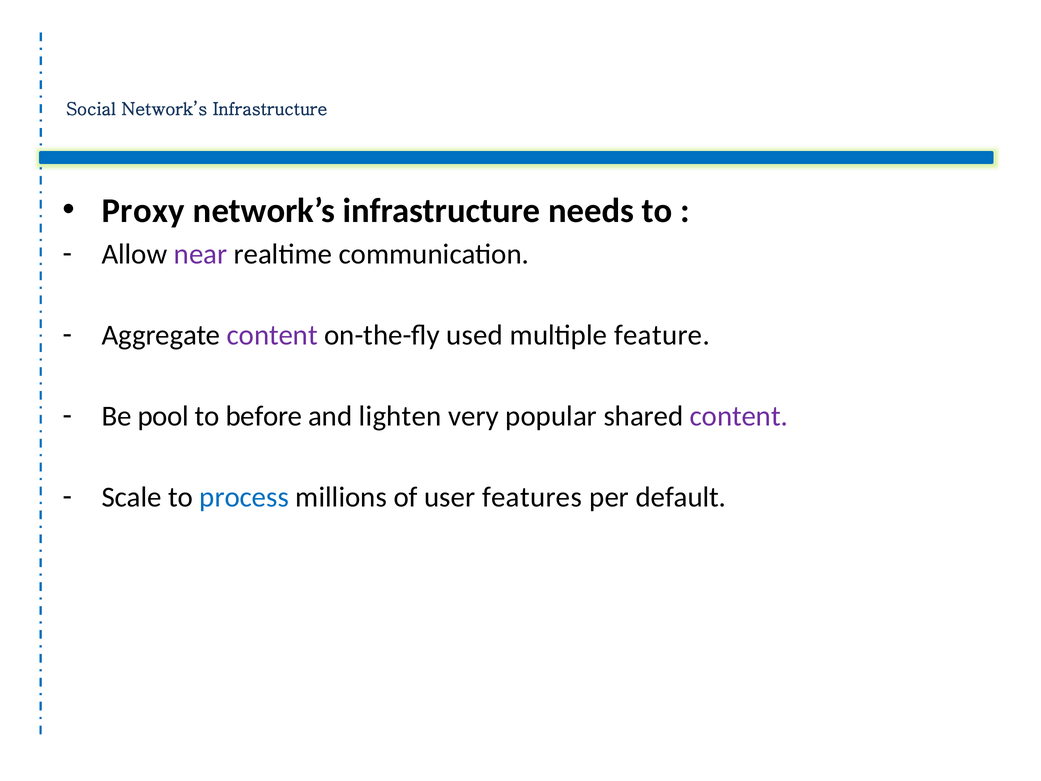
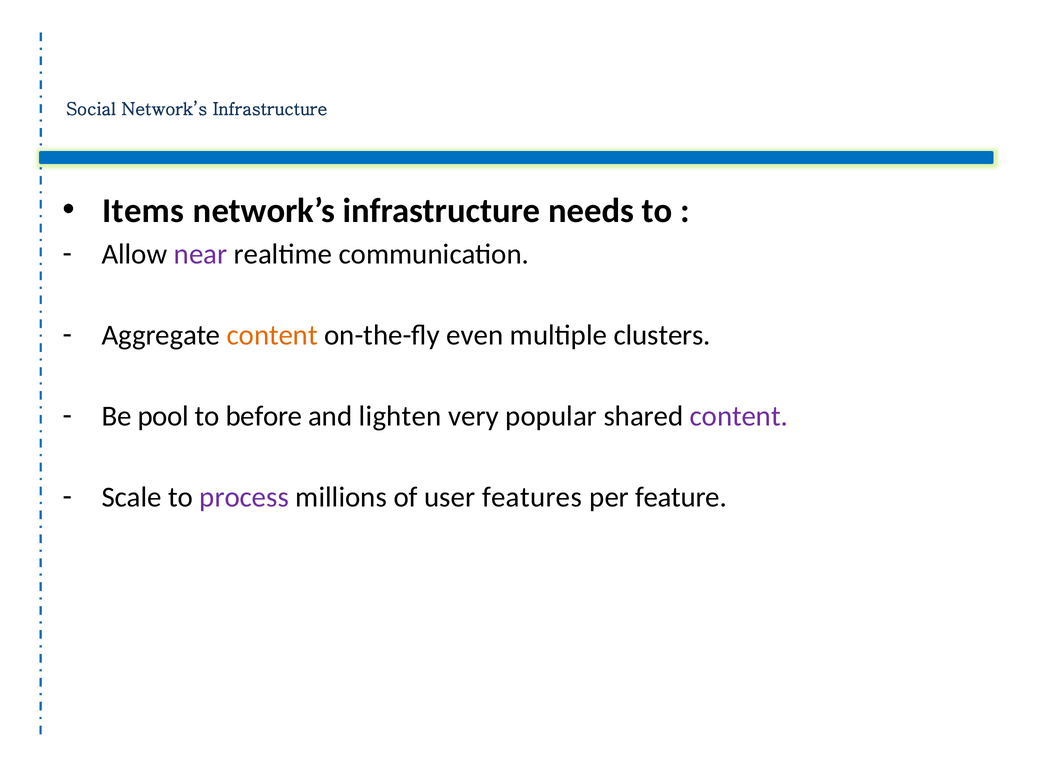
Proxy: Proxy -> Items
content at (272, 335) colour: purple -> orange
used: used -> even
feature: feature -> clusters
process colour: blue -> purple
default: default -> feature
